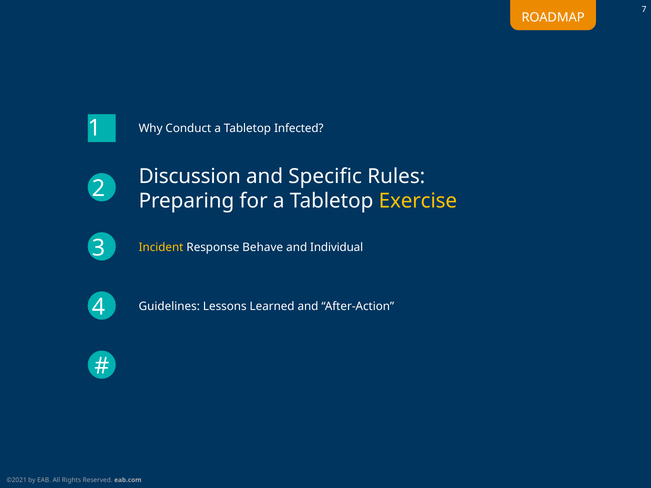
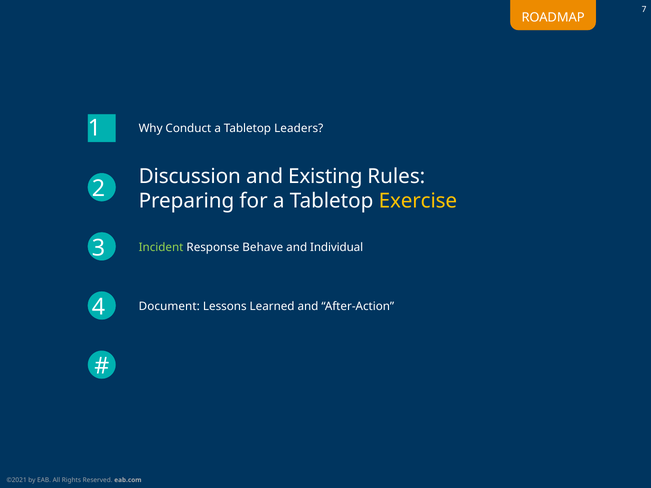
Infected: Infected -> Leaders
Specific: Specific -> Existing
Incident colour: yellow -> light green
Guidelines: Guidelines -> Document
